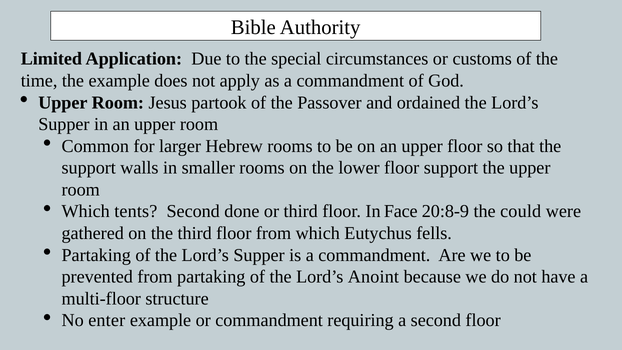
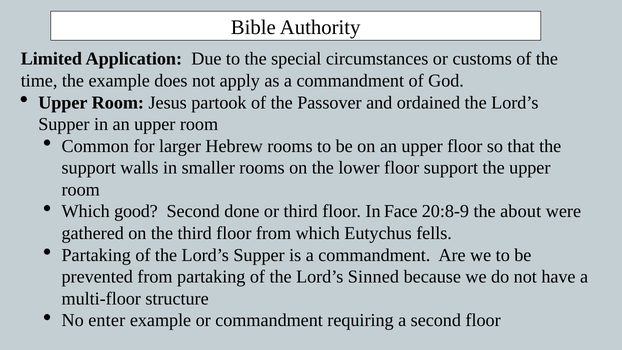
tents: tents -> good
could: could -> about
Anoint: Anoint -> Sinned
